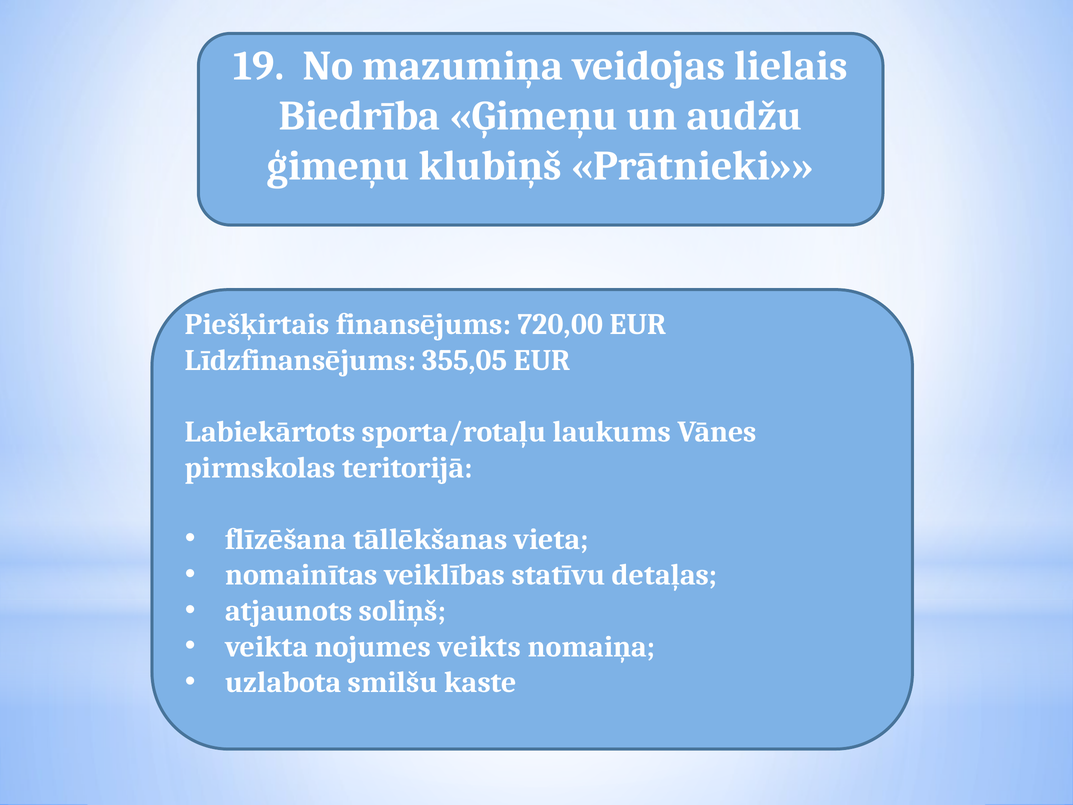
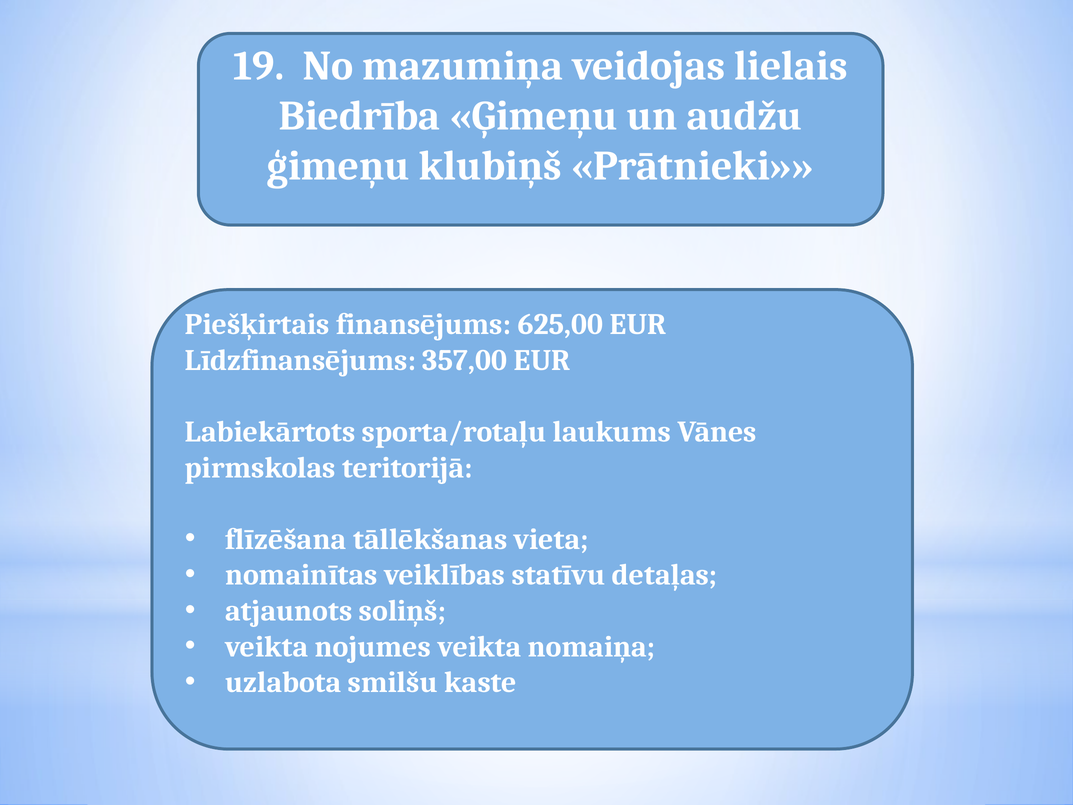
720,00: 720,00 -> 625,00
355,05: 355,05 -> 357,00
nojumes veikts: veikts -> veikta
